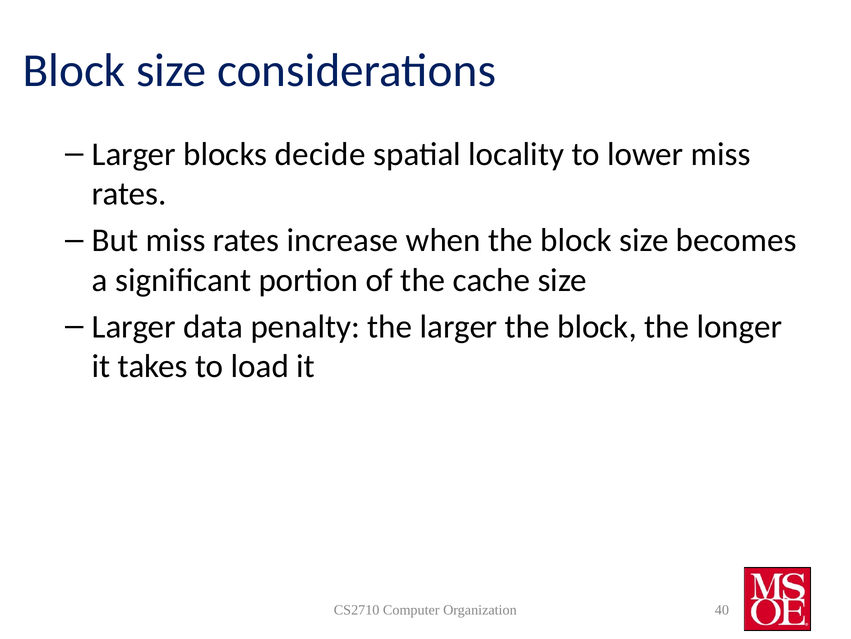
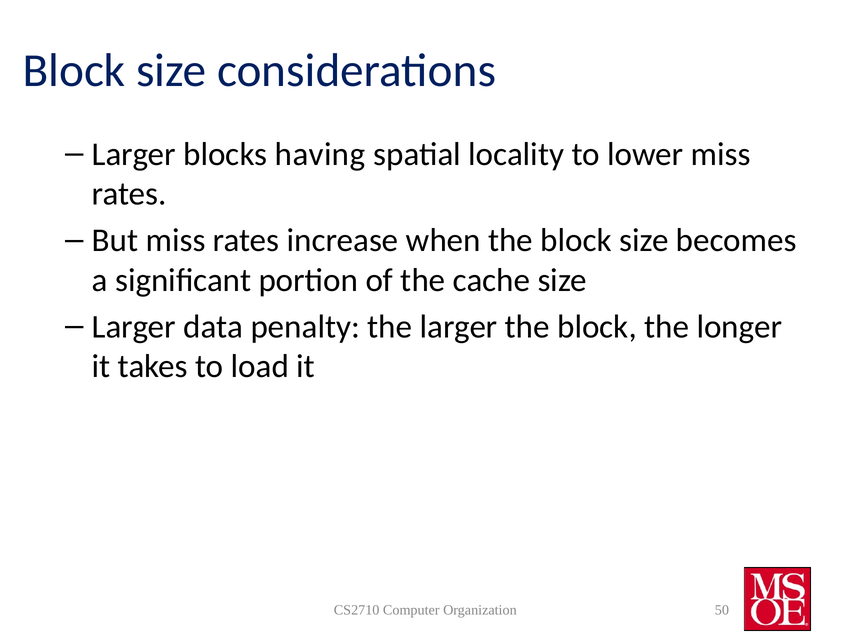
decide: decide -> having
40: 40 -> 50
